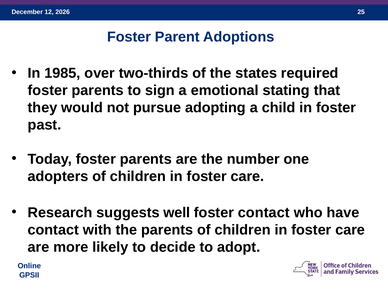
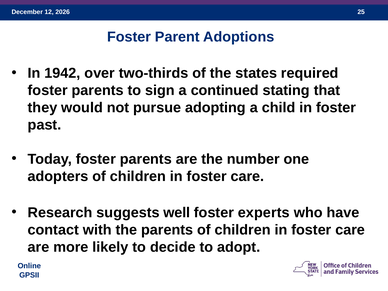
1985: 1985 -> 1942
emotional: emotional -> continued
foster contact: contact -> experts
